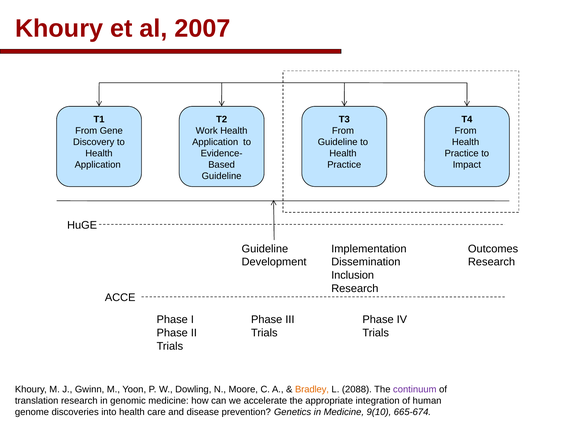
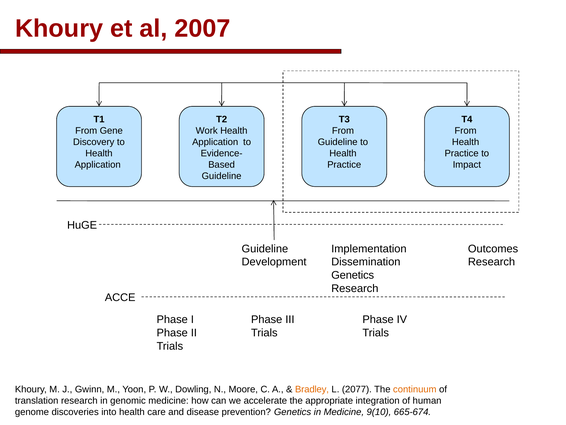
Inclusion at (353, 275): Inclusion -> Genetics
2088: 2088 -> 2077
continuum colour: purple -> orange
